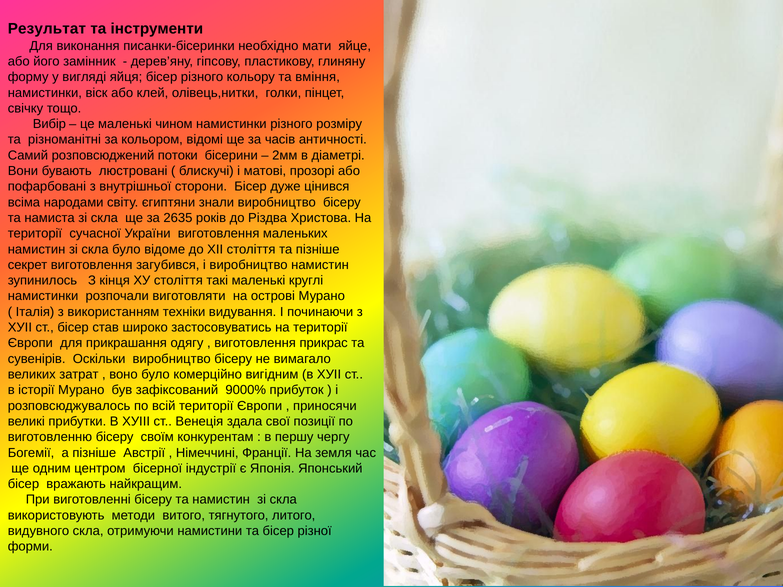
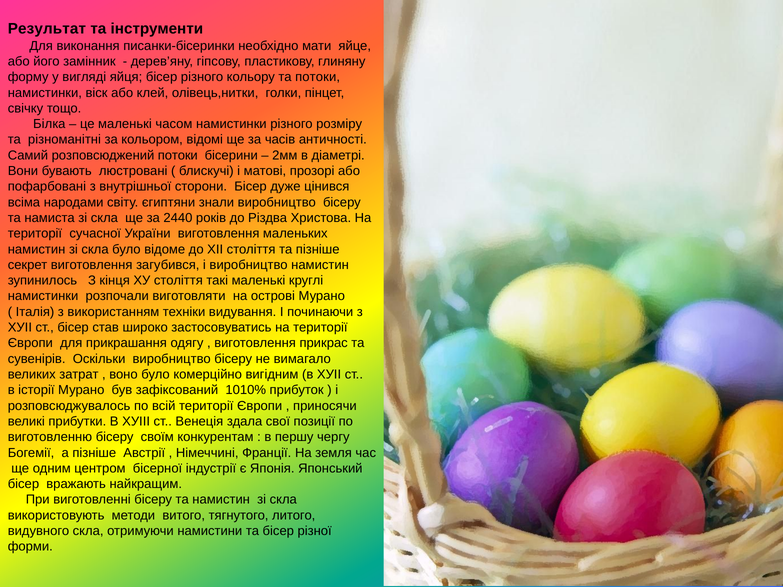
та вміння: вміння -> потоки
Вибір: Вибір -> Білка
чином: чином -> часом
2635: 2635 -> 2440
9000%: 9000% -> 1010%
